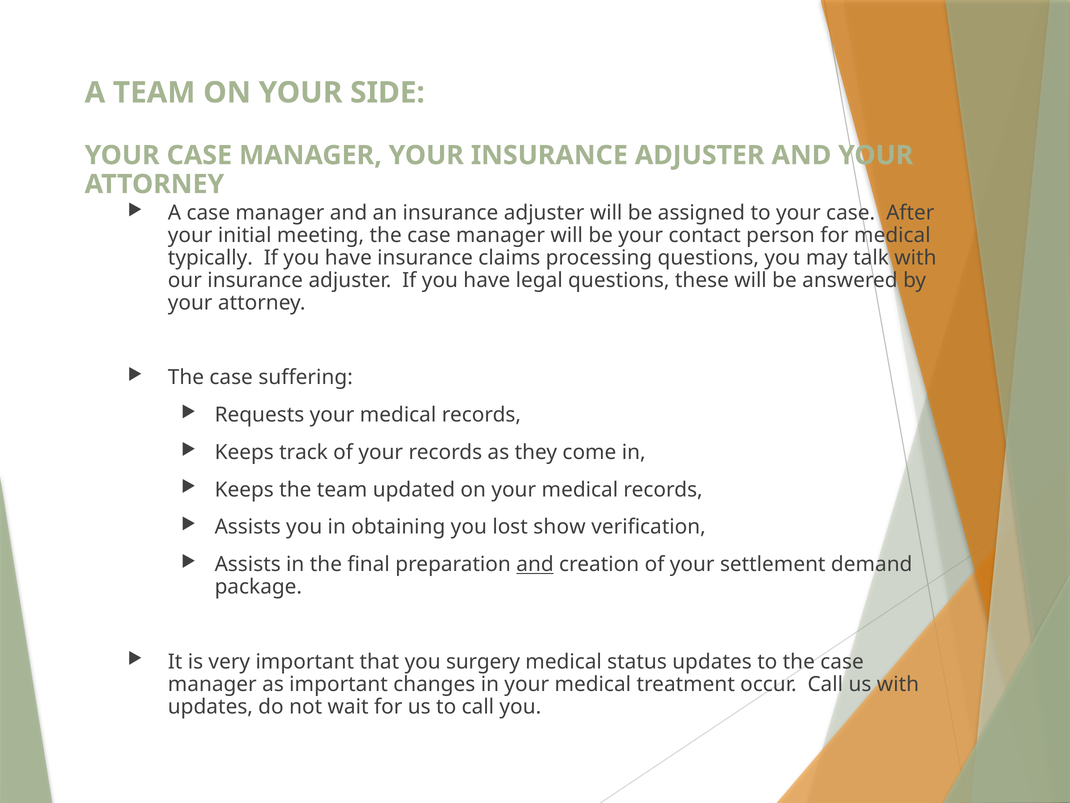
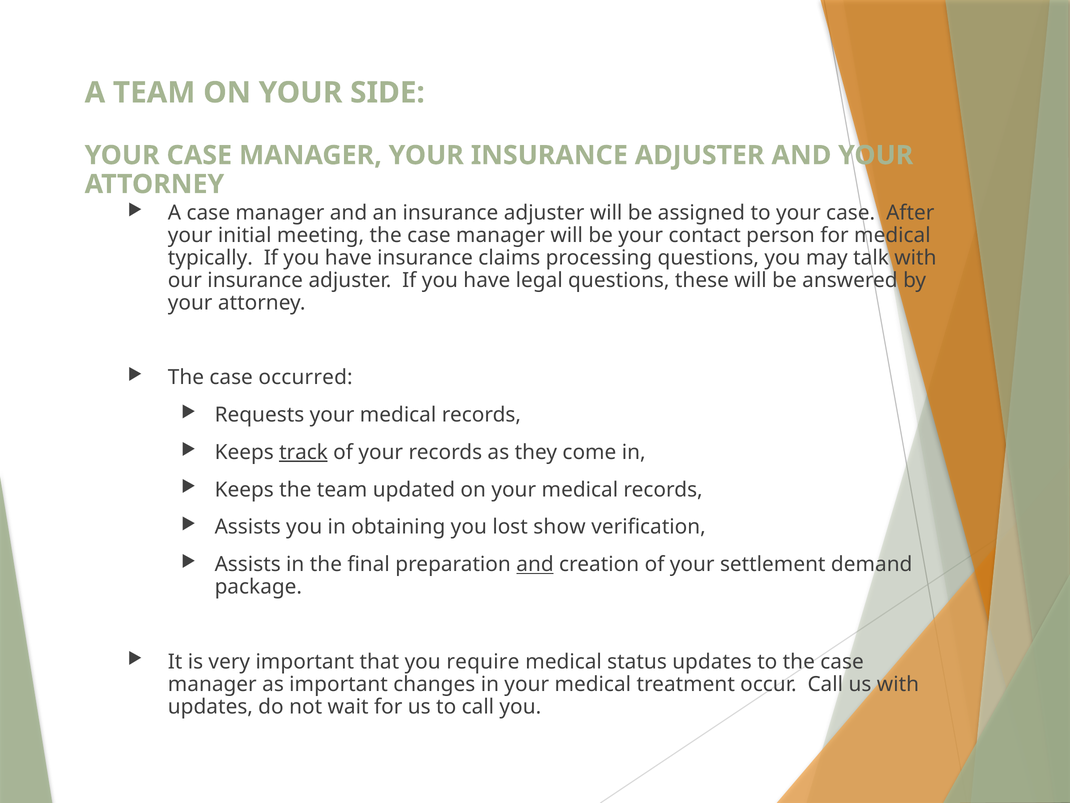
suffering: suffering -> occurred
track underline: none -> present
surgery: surgery -> require
